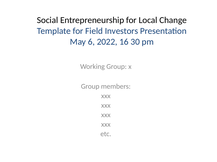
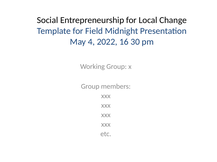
Investors: Investors -> Midnight
6: 6 -> 4
